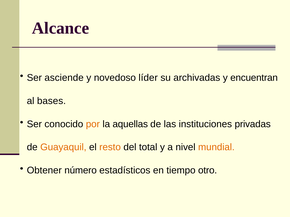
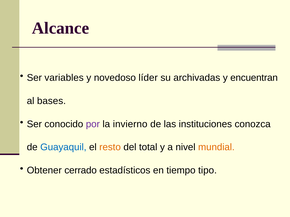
asciende: asciende -> variables
por colour: orange -> purple
aquellas: aquellas -> invierno
privadas: privadas -> conozca
Guayaquil colour: orange -> blue
número: número -> cerrado
otro: otro -> tipo
